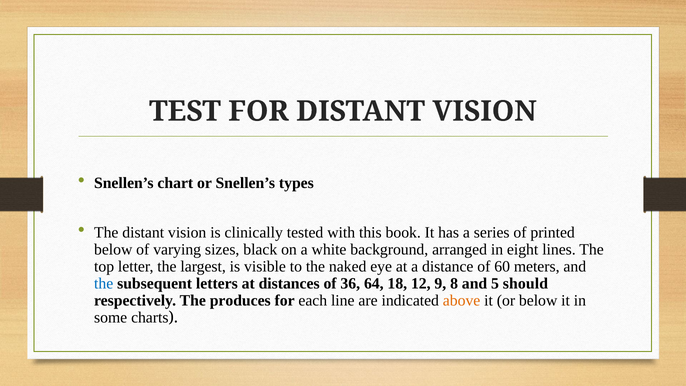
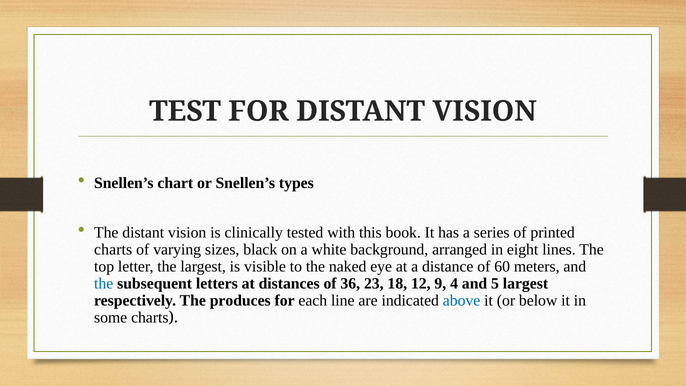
below at (113, 249): below -> charts
64: 64 -> 23
8: 8 -> 4
5 should: should -> largest
above colour: orange -> blue
